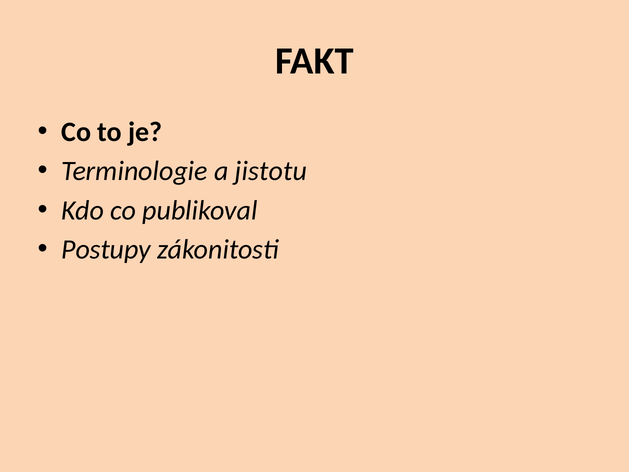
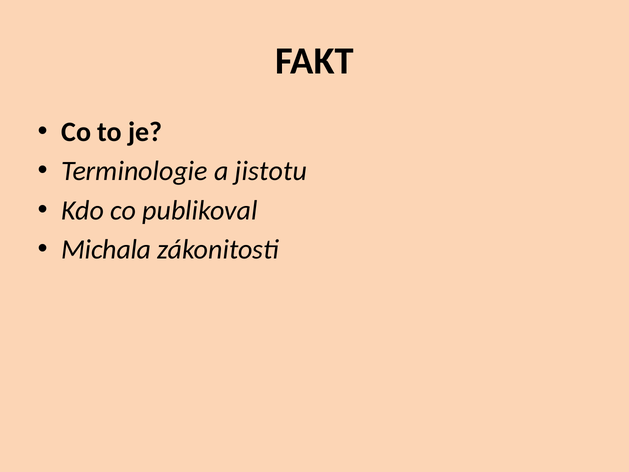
Postupy: Postupy -> Michala
